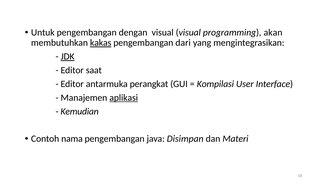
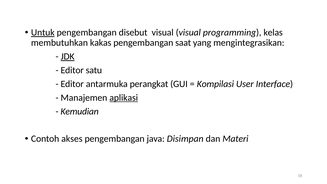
Untuk underline: none -> present
dengan: dengan -> disebut
akan: akan -> kelas
kakas underline: present -> none
dari: dari -> saat
saat: saat -> satu
nama: nama -> akses
